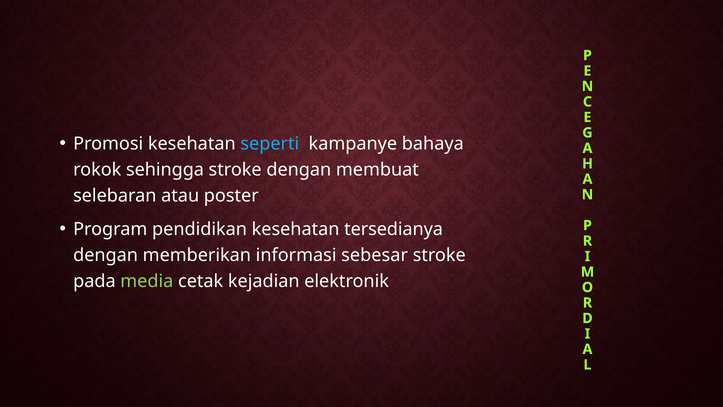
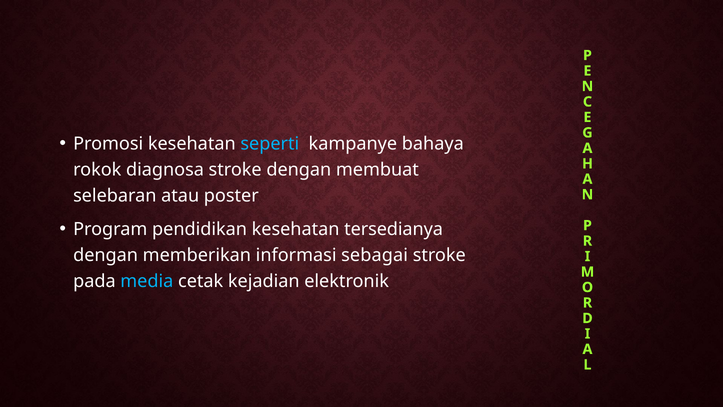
sehingga: sehingga -> diagnosa
sebesar: sebesar -> sebagai
media colour: light green -> light blue
